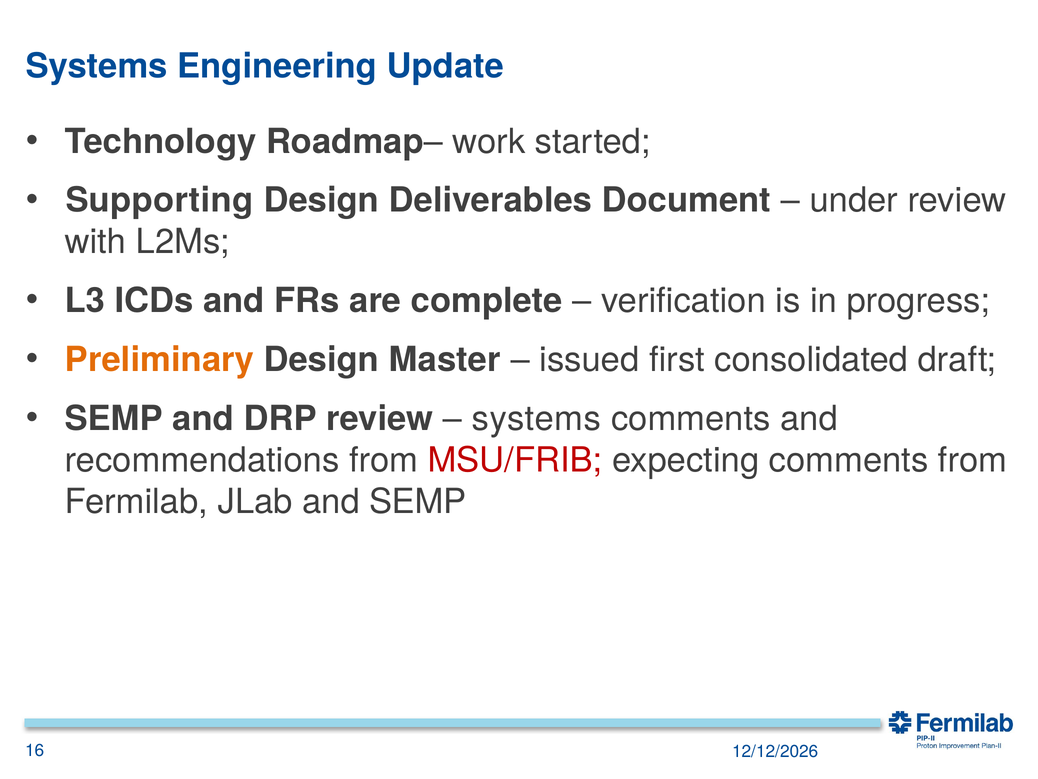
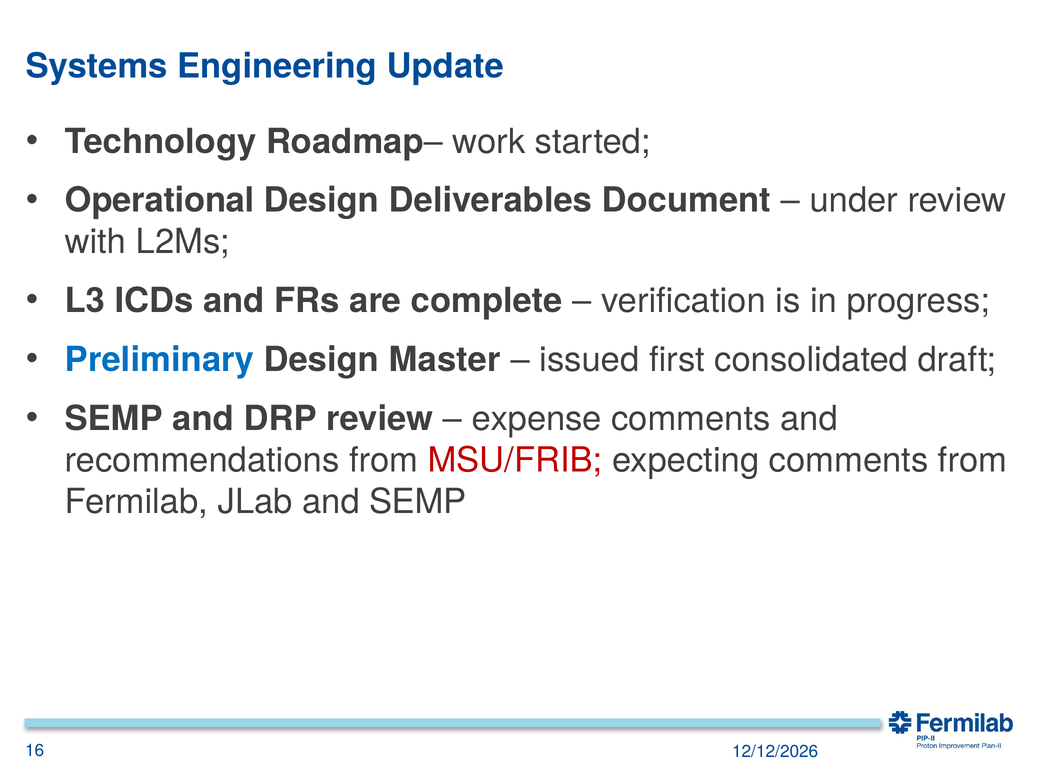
Supporting: Supporting -> Operational
Preliminary colour: orange -> blue
systems at (536, 418): systems -> expense
